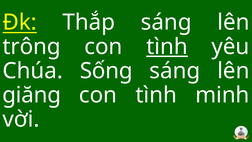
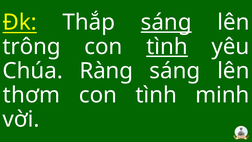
sáng at (166, 22) underline: none -> present
Sống: Sống -> Ràng
giăng: giăng -> thơm
